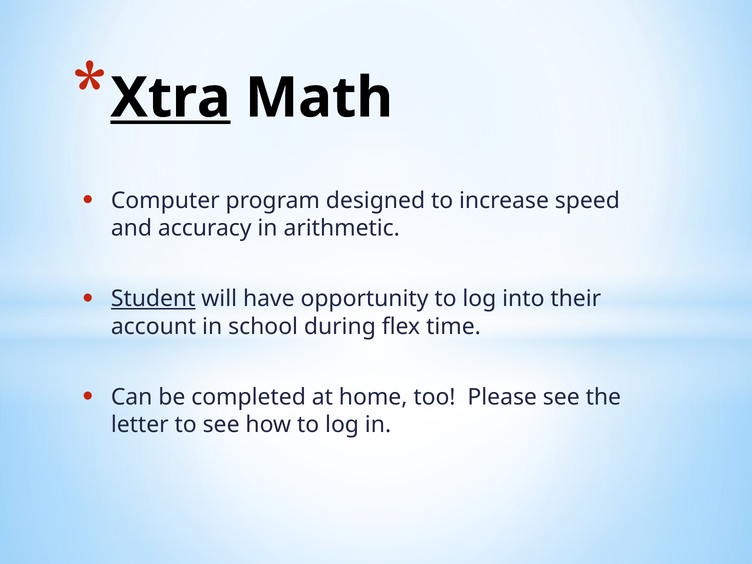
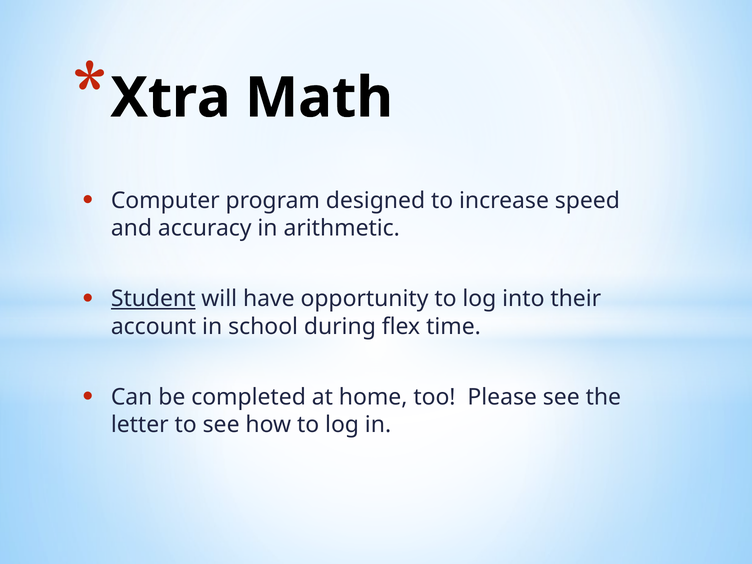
Xtra underline: present -> none
